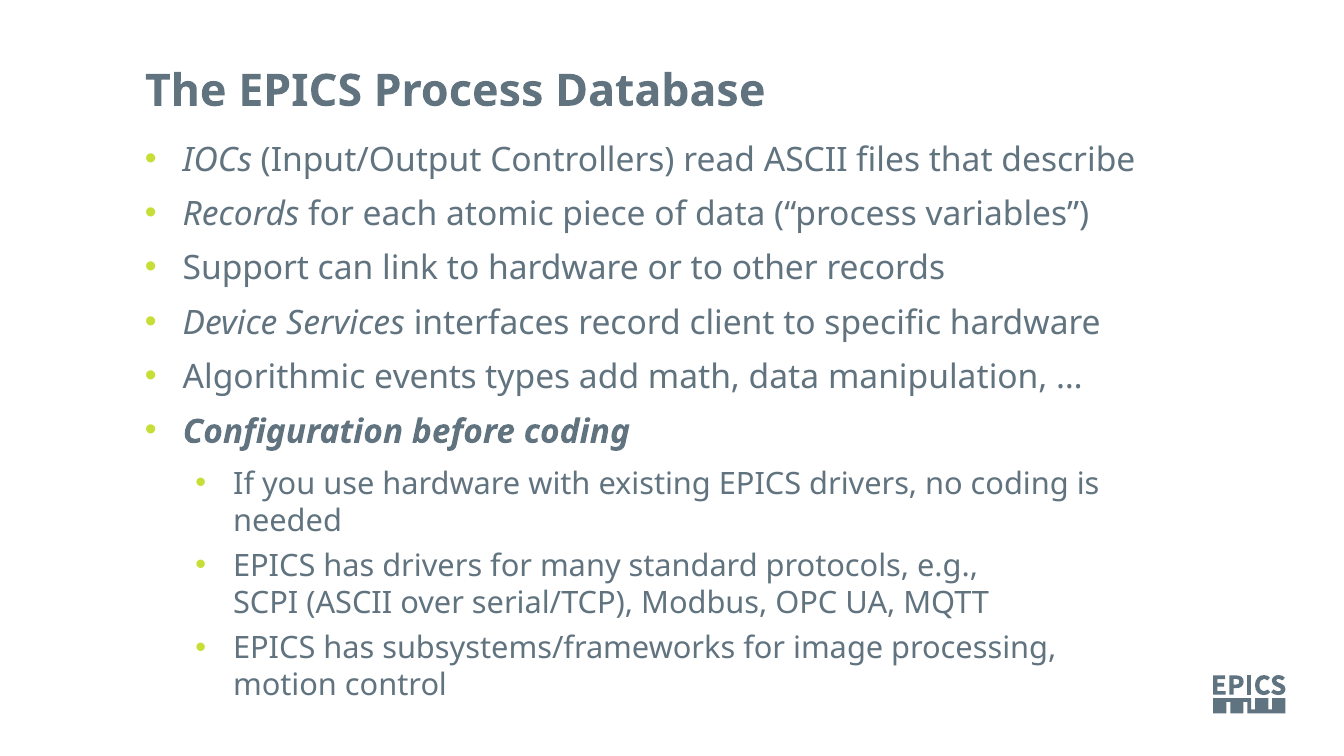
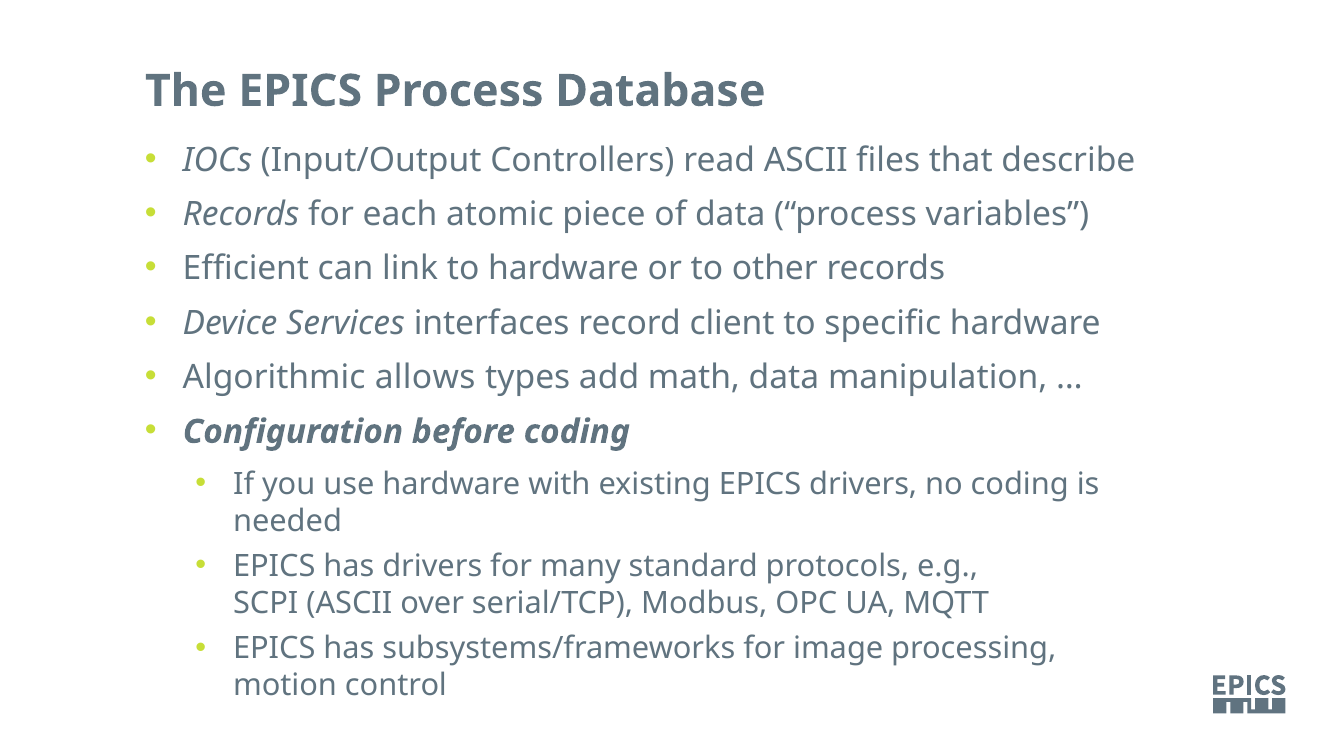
Support: Support -> Efficient
events: events -> allows
